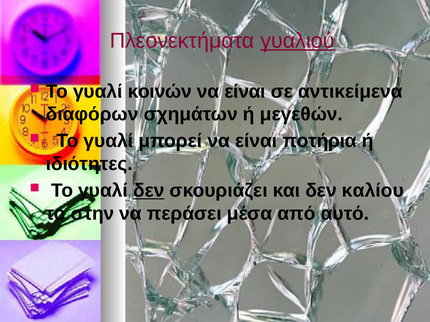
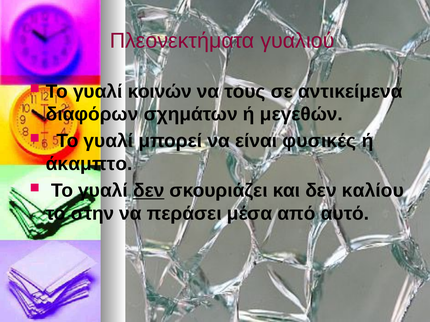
γυαλιού underline: present -> none
είναι at (245, 92): είναι -> τους
ποτήρια: ποτήρια -> φυσικές
ιδιότητες: ιδιότητες -> άκαμπτο
